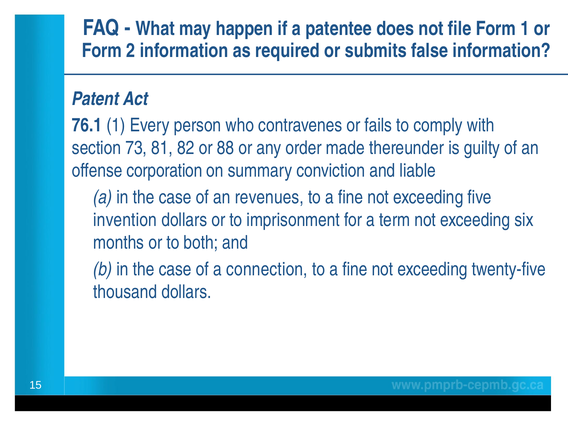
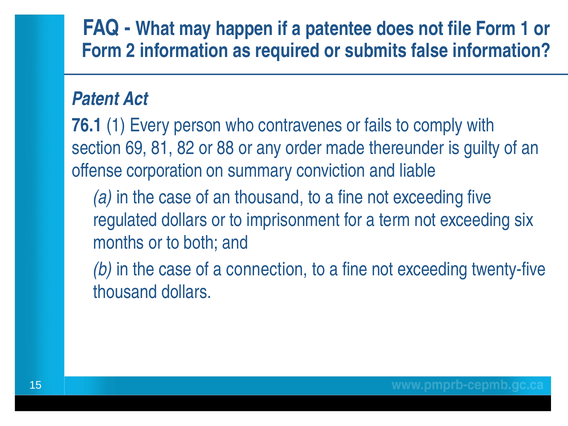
73: 73 -> 69
an revenues: revenues -> thousand
invention: invention -> regulated
